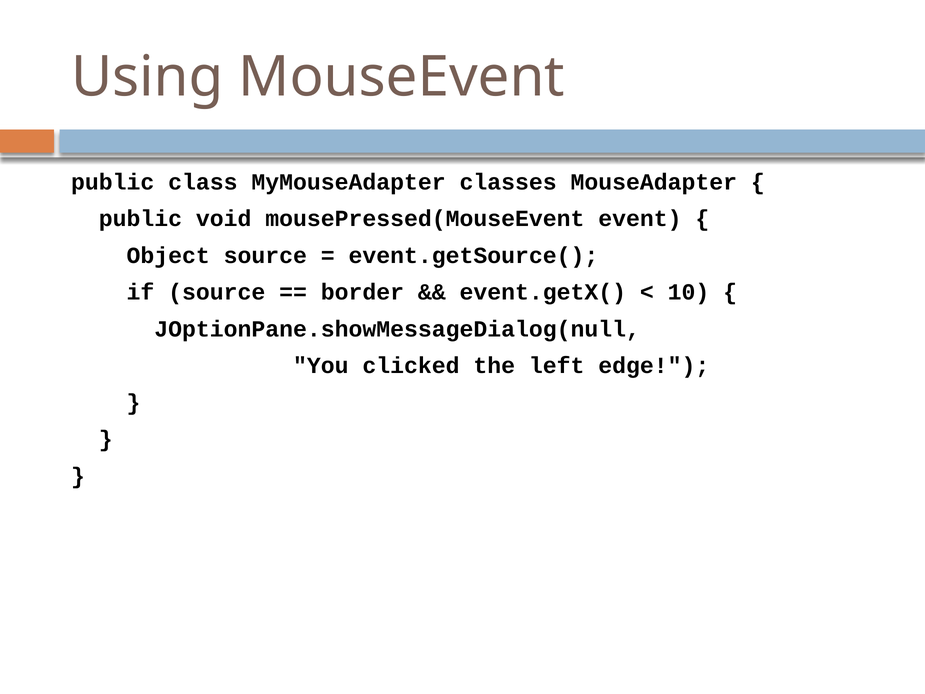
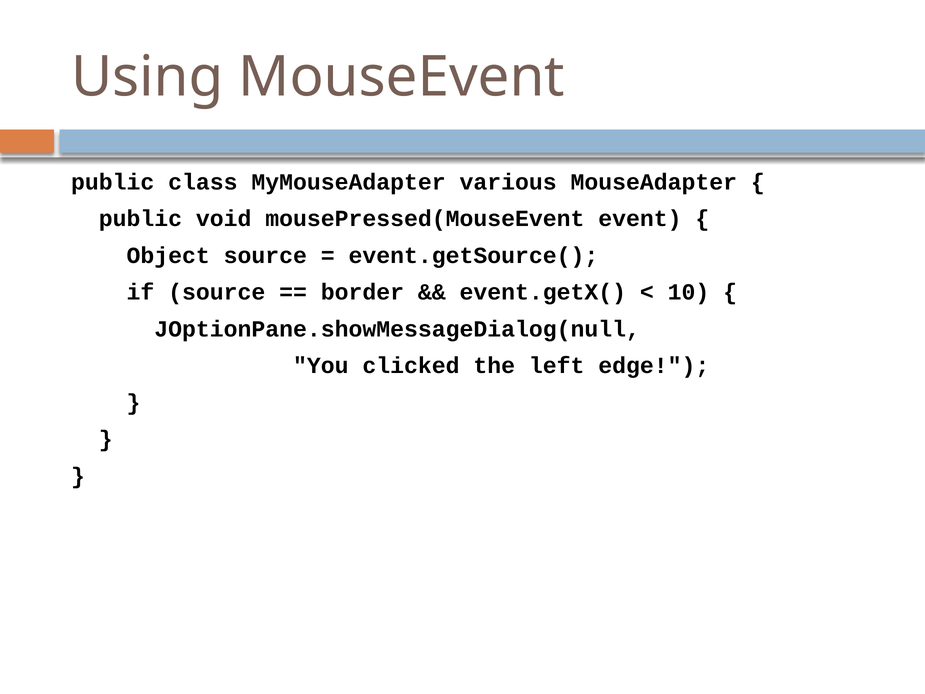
classes: classes -> various
